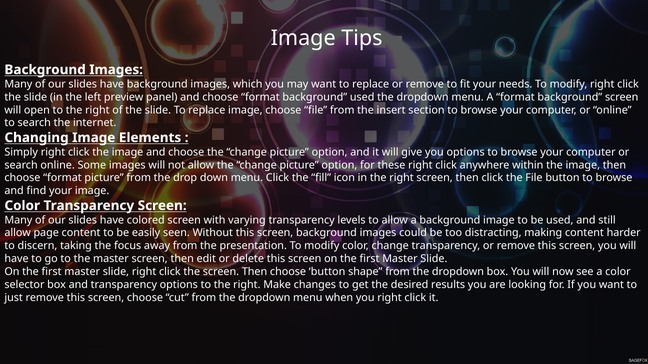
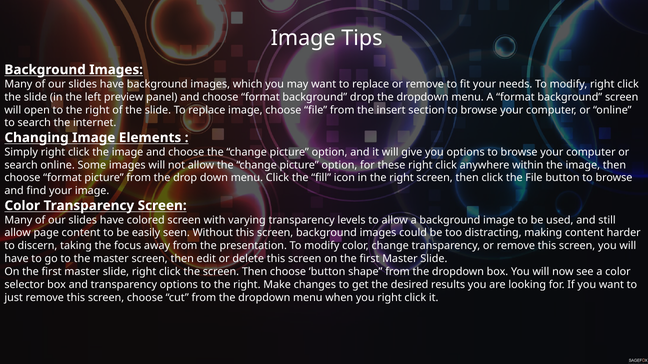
background used: used -> drop
